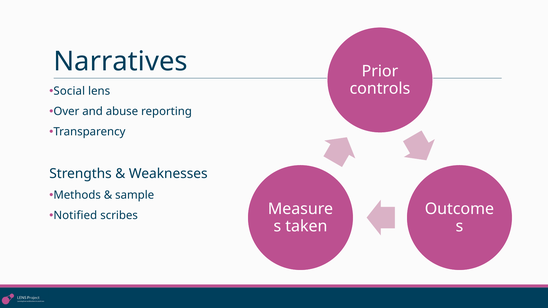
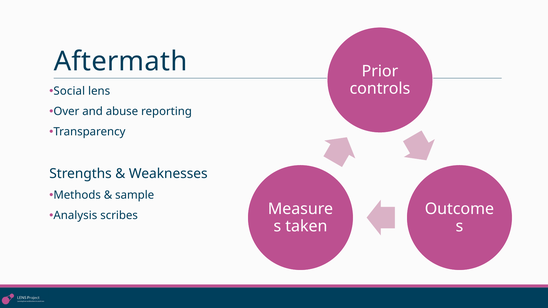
Narratives: Narratives -> Aftermath
Notified: Notified -> Analysis
